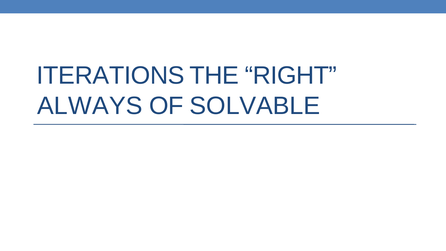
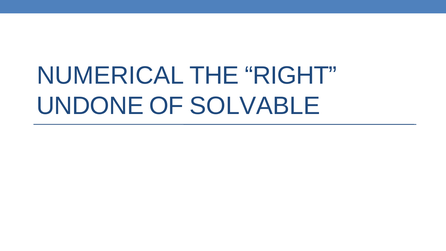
ITERATIONS: ITERATIONS -> NUMERICAL
ALWAYS: ALWAYS -> UNDONE
